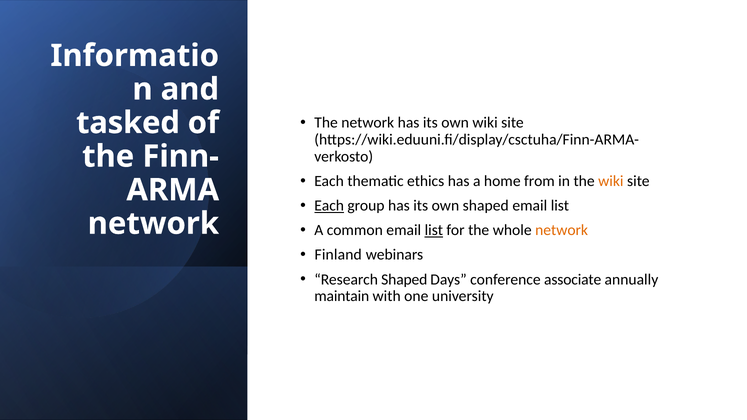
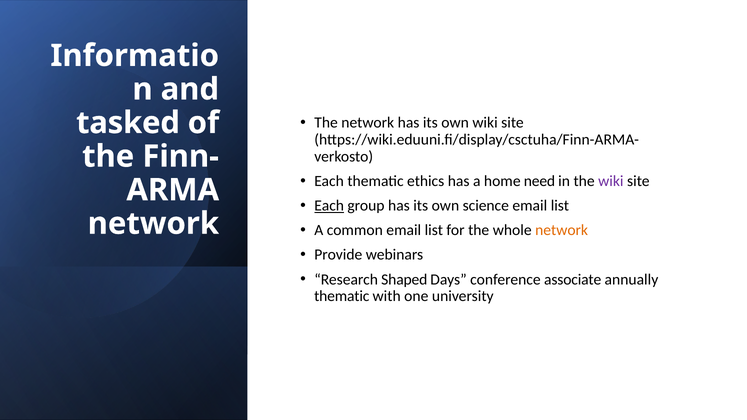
from: from -> need
wiki at (611, 181) colour: orange -> purple
own shaped: shaped -> science
list at (434, 230) underline: present -> none
Finland: Finland -> Provide
maintain at (342, 296): maintain -> thematic
